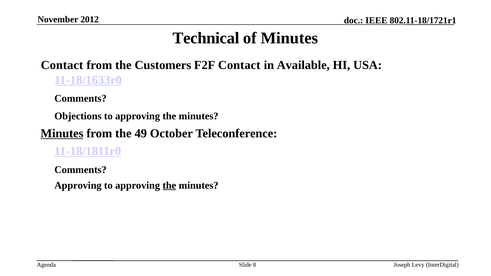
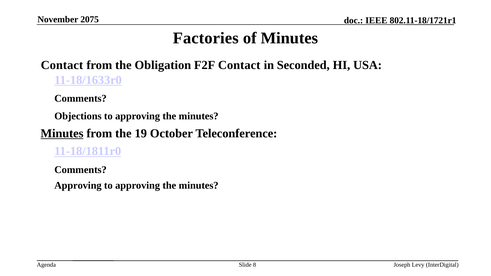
2012: 2012 -> 2075
Technical: Technical -> Factories
Customers: Customers -> Obligation
Available: Available -> Seconded
49: 49 -> 19
the at (169, 186) underline: present -> none
